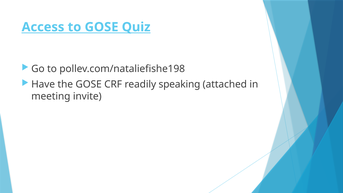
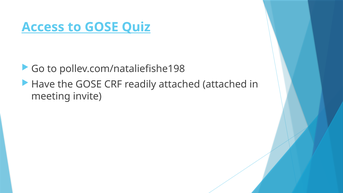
readily speaking: speaking -> attached
